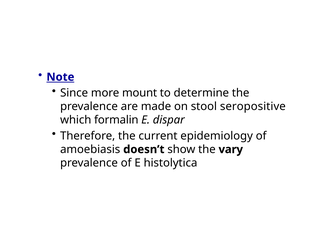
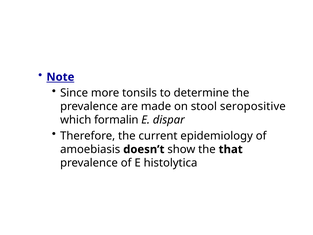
mount: mount -> tonsils
vary: vary -> that
